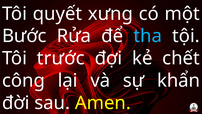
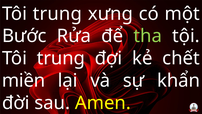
quyết at (57, 14): quyết -> trung
tha colour: light blue -> light green
trước at (61, 58): trước -> trung
công: công -> miền
